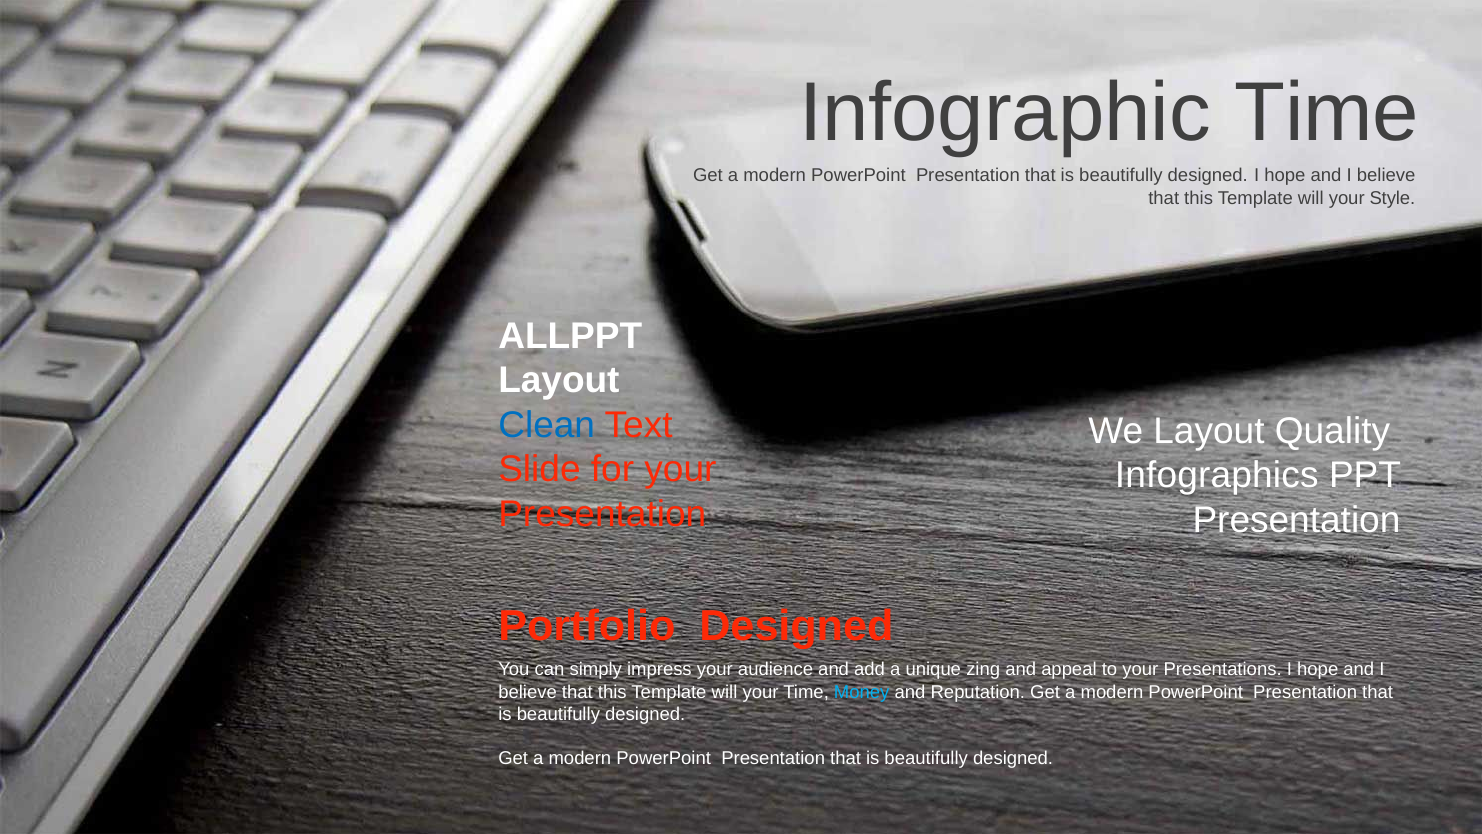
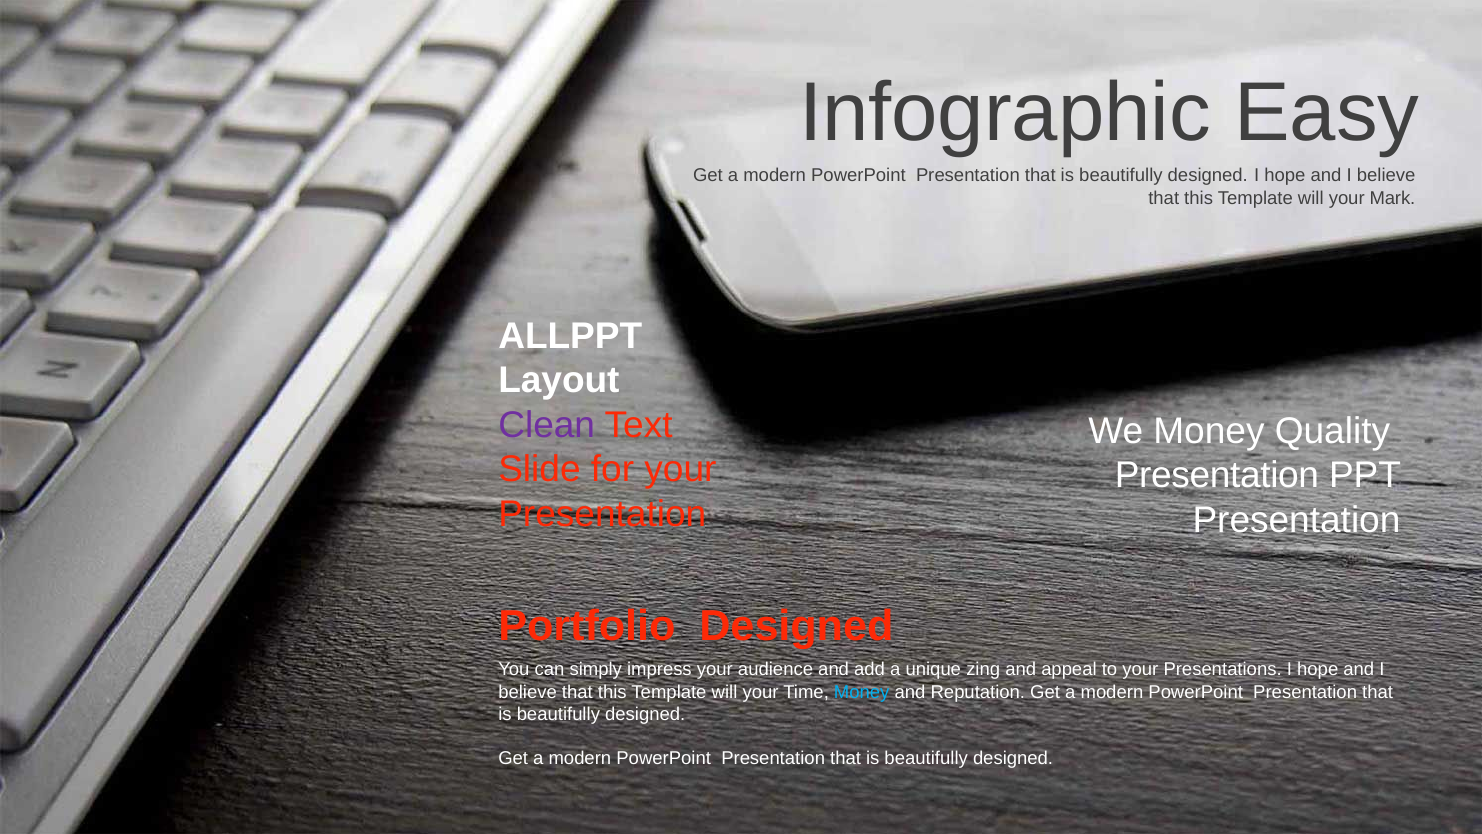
Infographic Time: Time -> Easy
Style: Style -> Mark
Clean colour: blue -> purple
We Layout: Layout -> Money
Infographics at (1217, 475): Infographics -> Presentation
